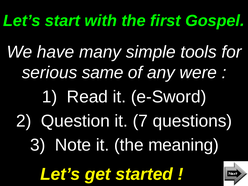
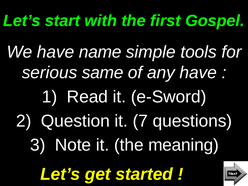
many: many -> name
any were: were -> have
